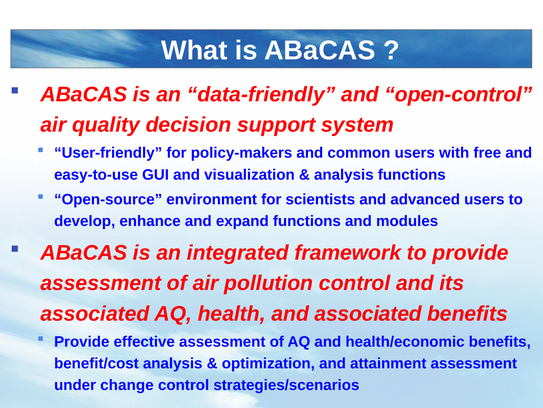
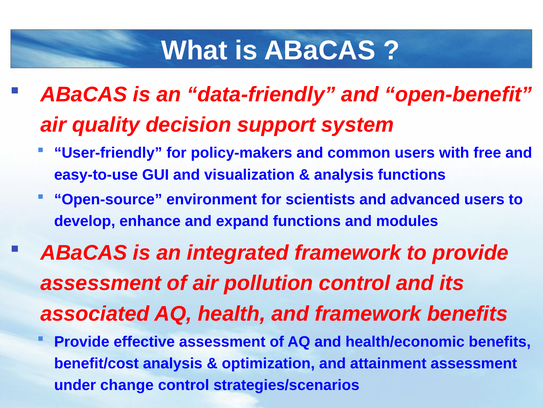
open-control: open-control -> open-benefit
and associated: associated -> framework
